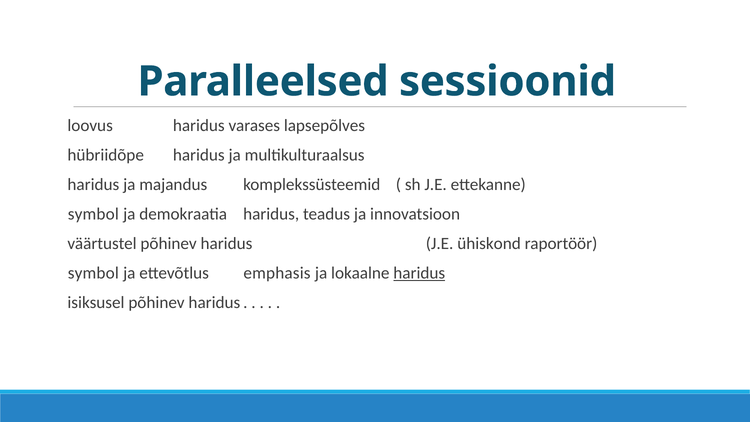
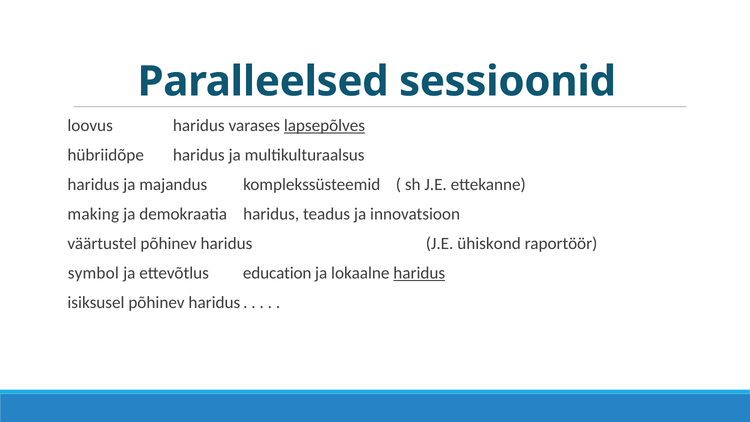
lapsepõlves underline: none -> present
symbol at (93, 214): symbol -> making
emphasis: emphasis -> education
